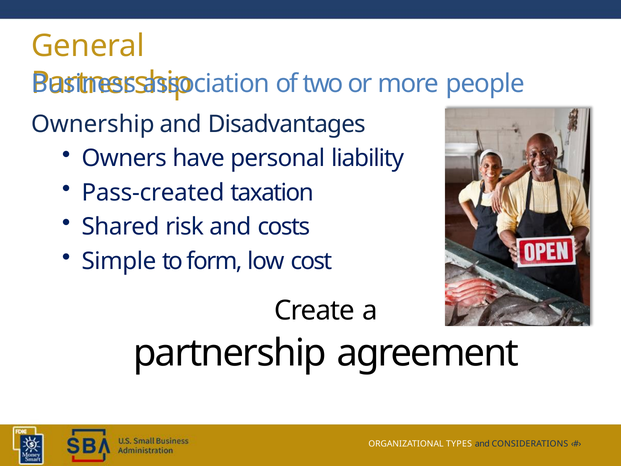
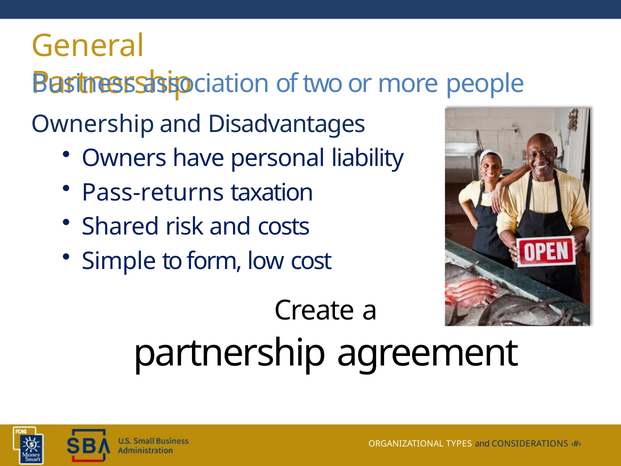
Pass-created: Pass-created -> Pass-returns
